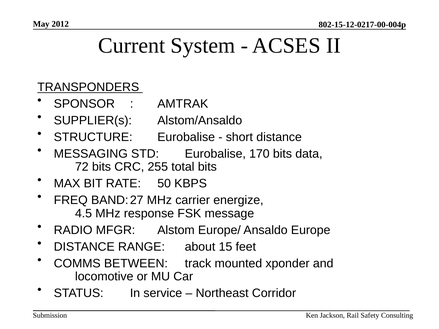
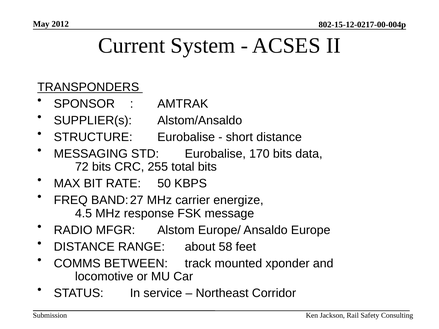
15: 15 -> 58
